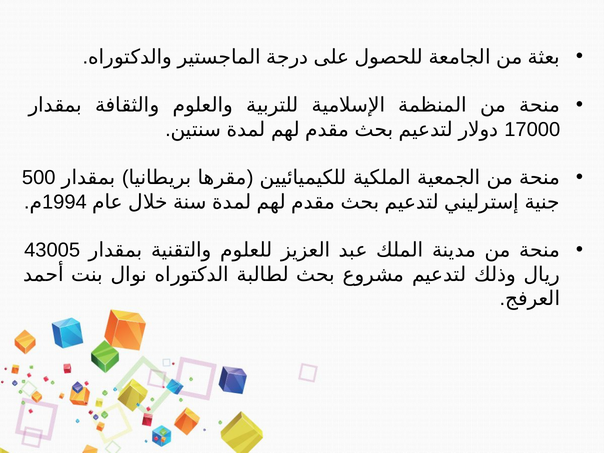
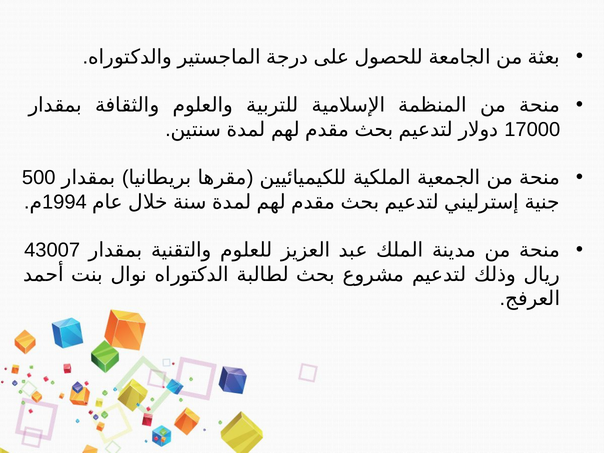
43005: 43005 -> 43007
